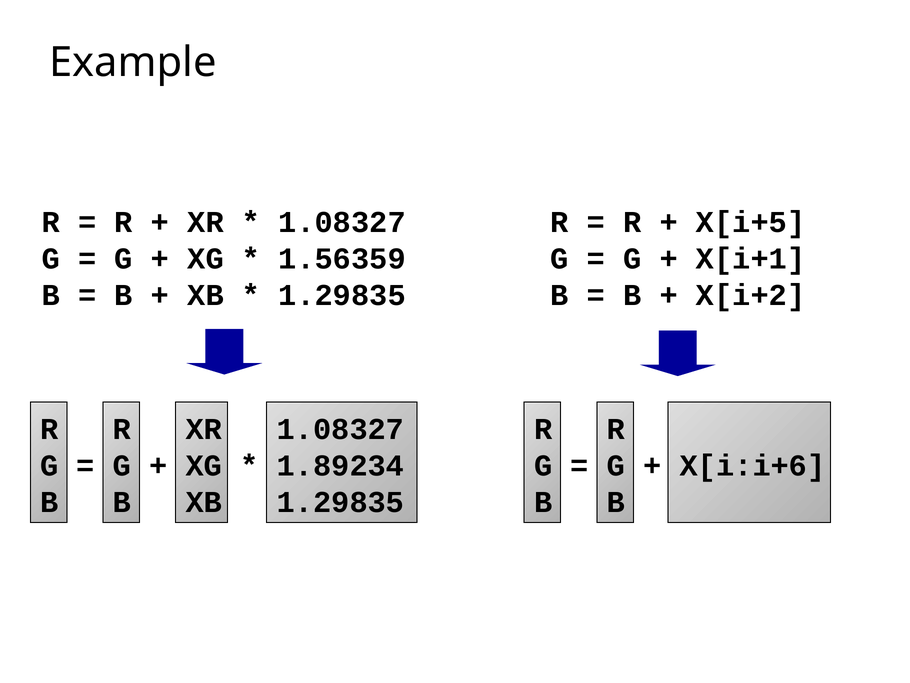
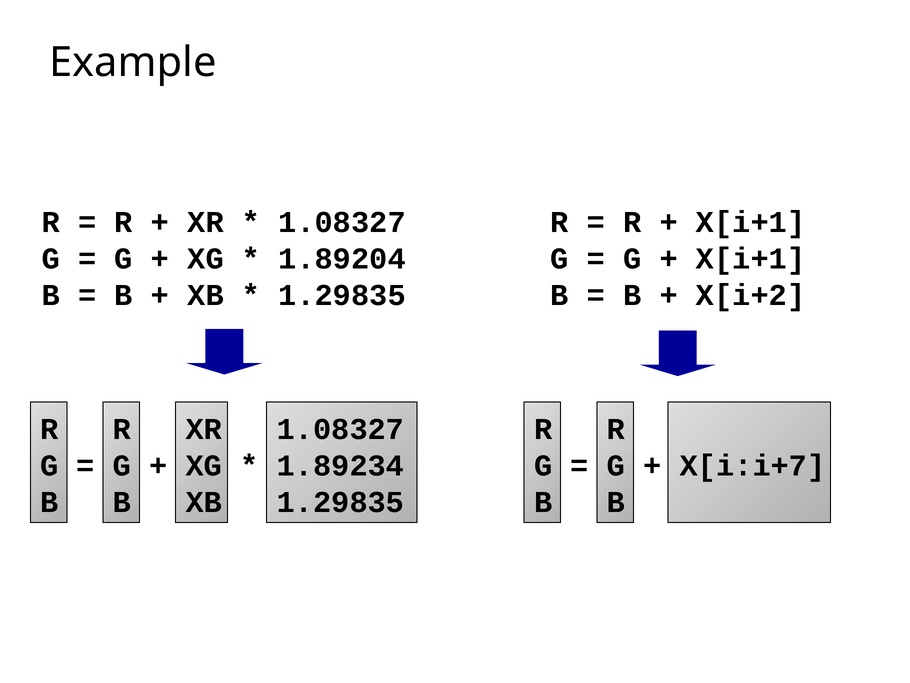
X[i+5 at (751, 222): X[i+5 -> X[i+1
1.56359: 1.56359 -> 1.89204
X[i:i+6: X[i:i+6 -> X[i:i+7
